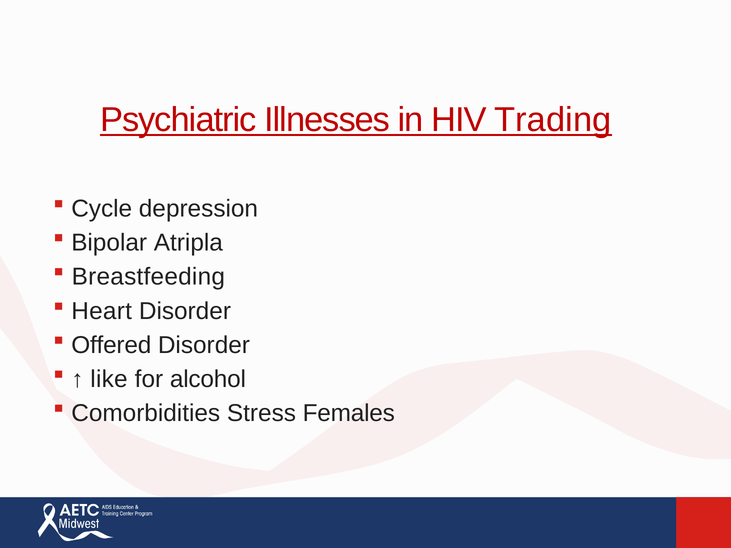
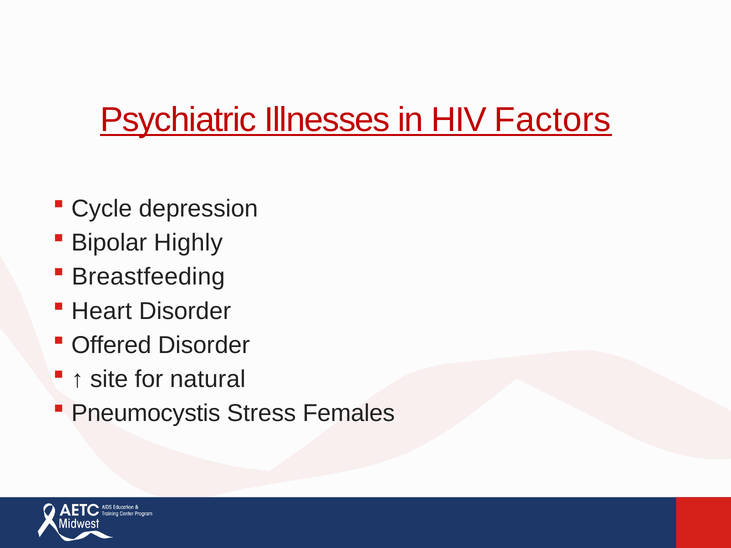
Trading: Trading -> Factors
Atripla: Atripla -> Highly
like: like -> site
alcohol: alcohol -> natural
Comorbidities: Comorbidities -> Pneumocystis
